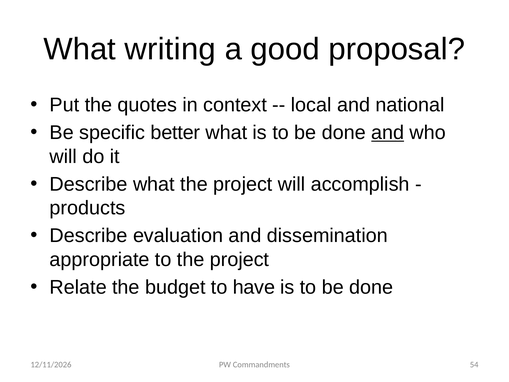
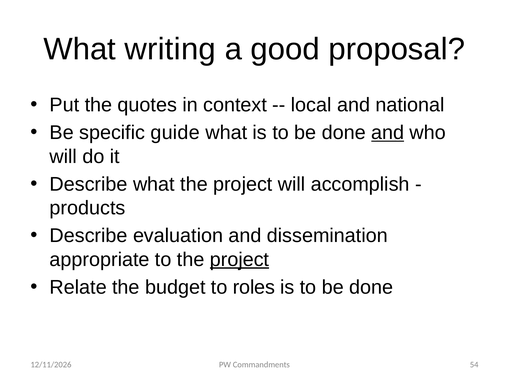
better: better -> guide
project at (239, 259) underline: none -> present
have: have -> roles
